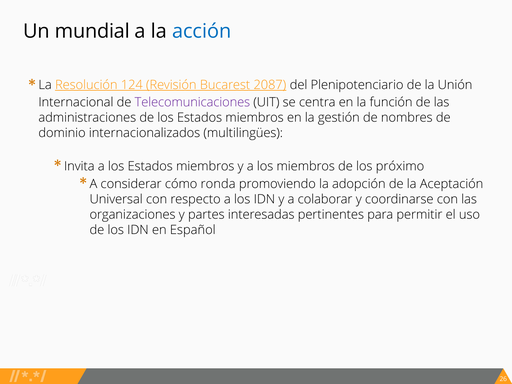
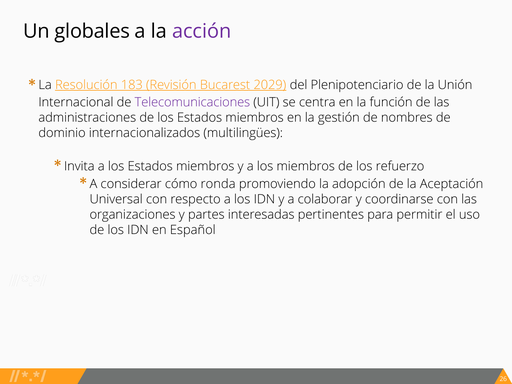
mundial: mundial -> globales
acción colour: blue -> purple
124: 124 -> 183
2087: 2087 -> 2029
próximo: próximo -> refuerzo
